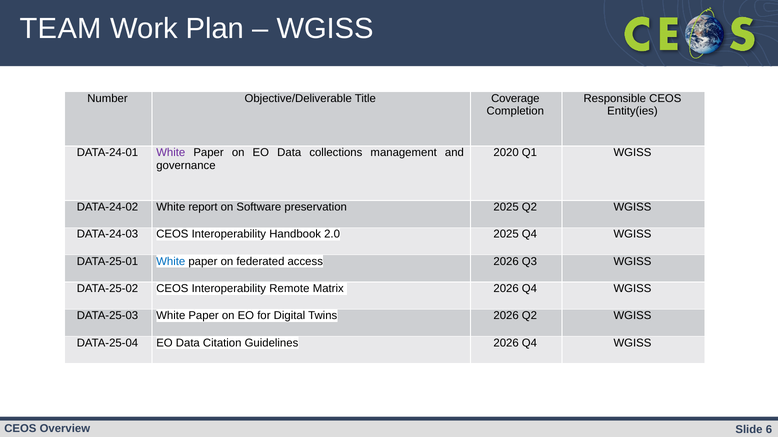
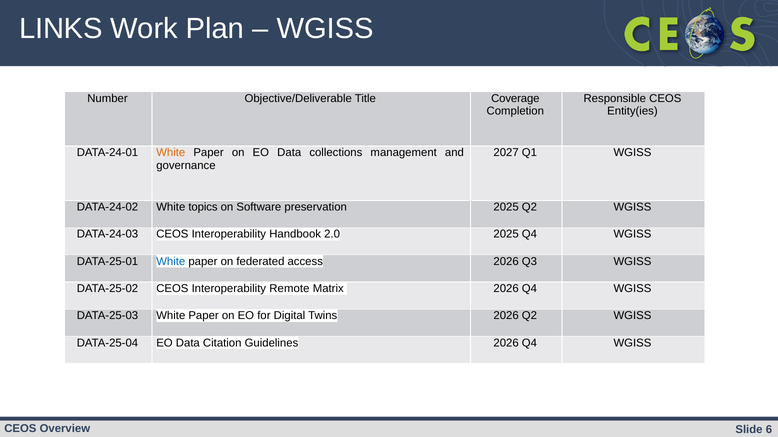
TEAM: TEAM -> LINKS
White at (171, 153) colour: purple -> orange
2020: 2020 -> 2027
report: report -> topics
